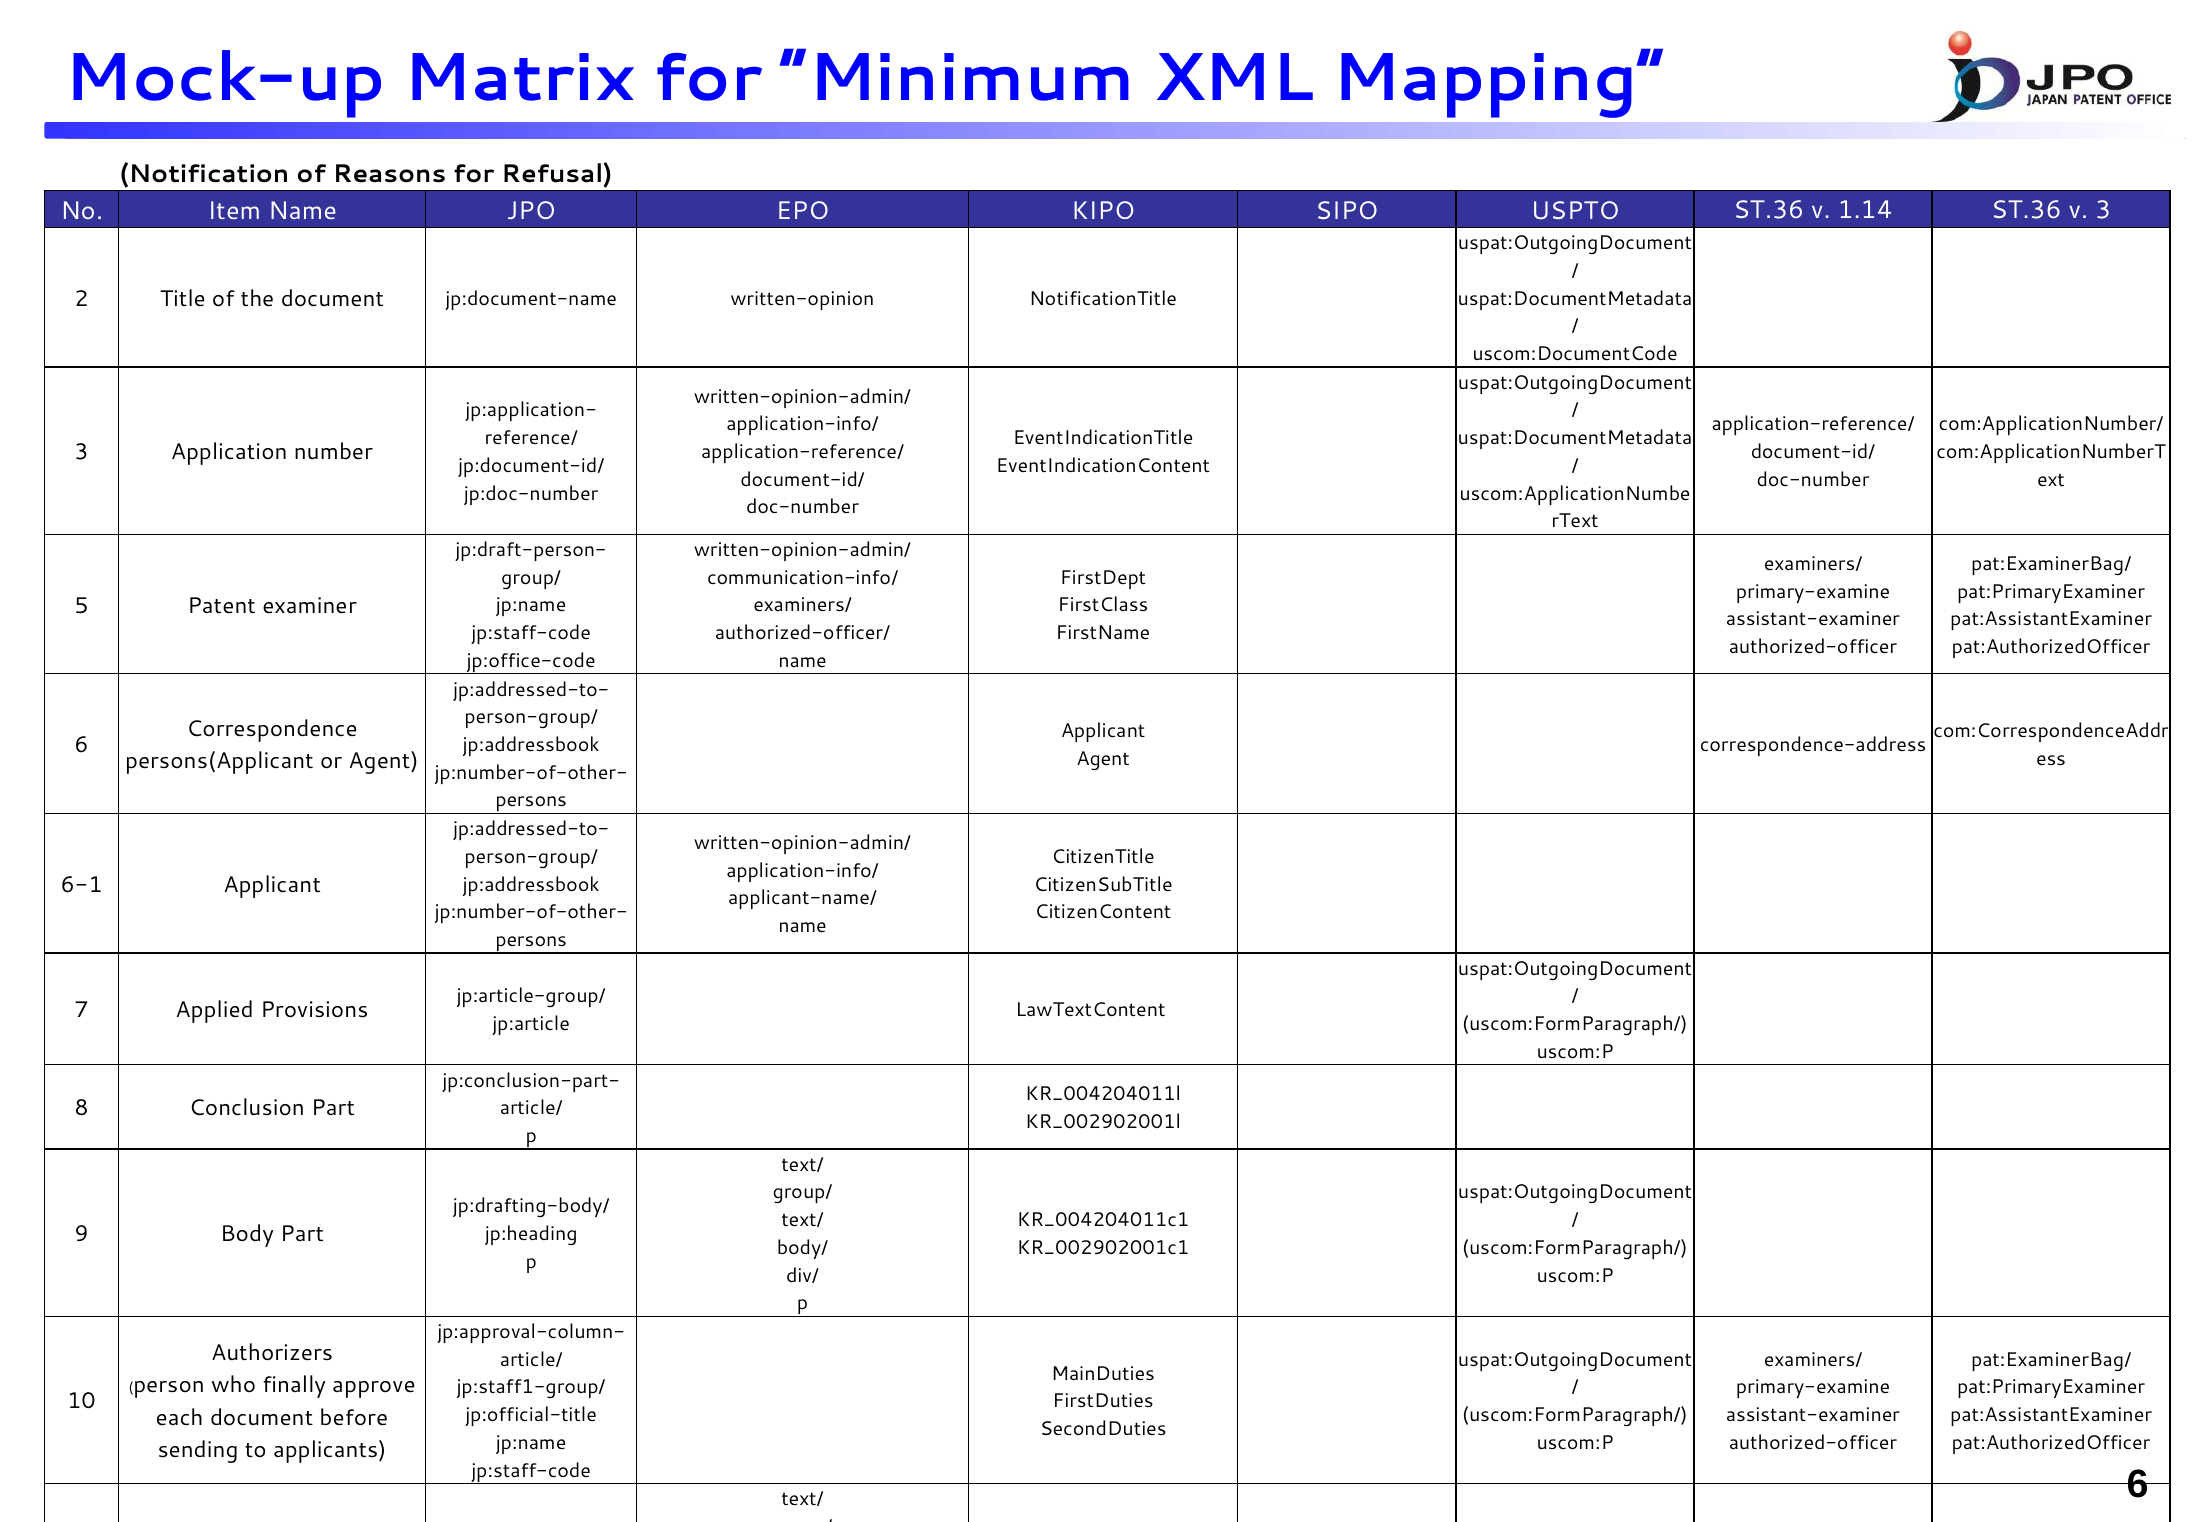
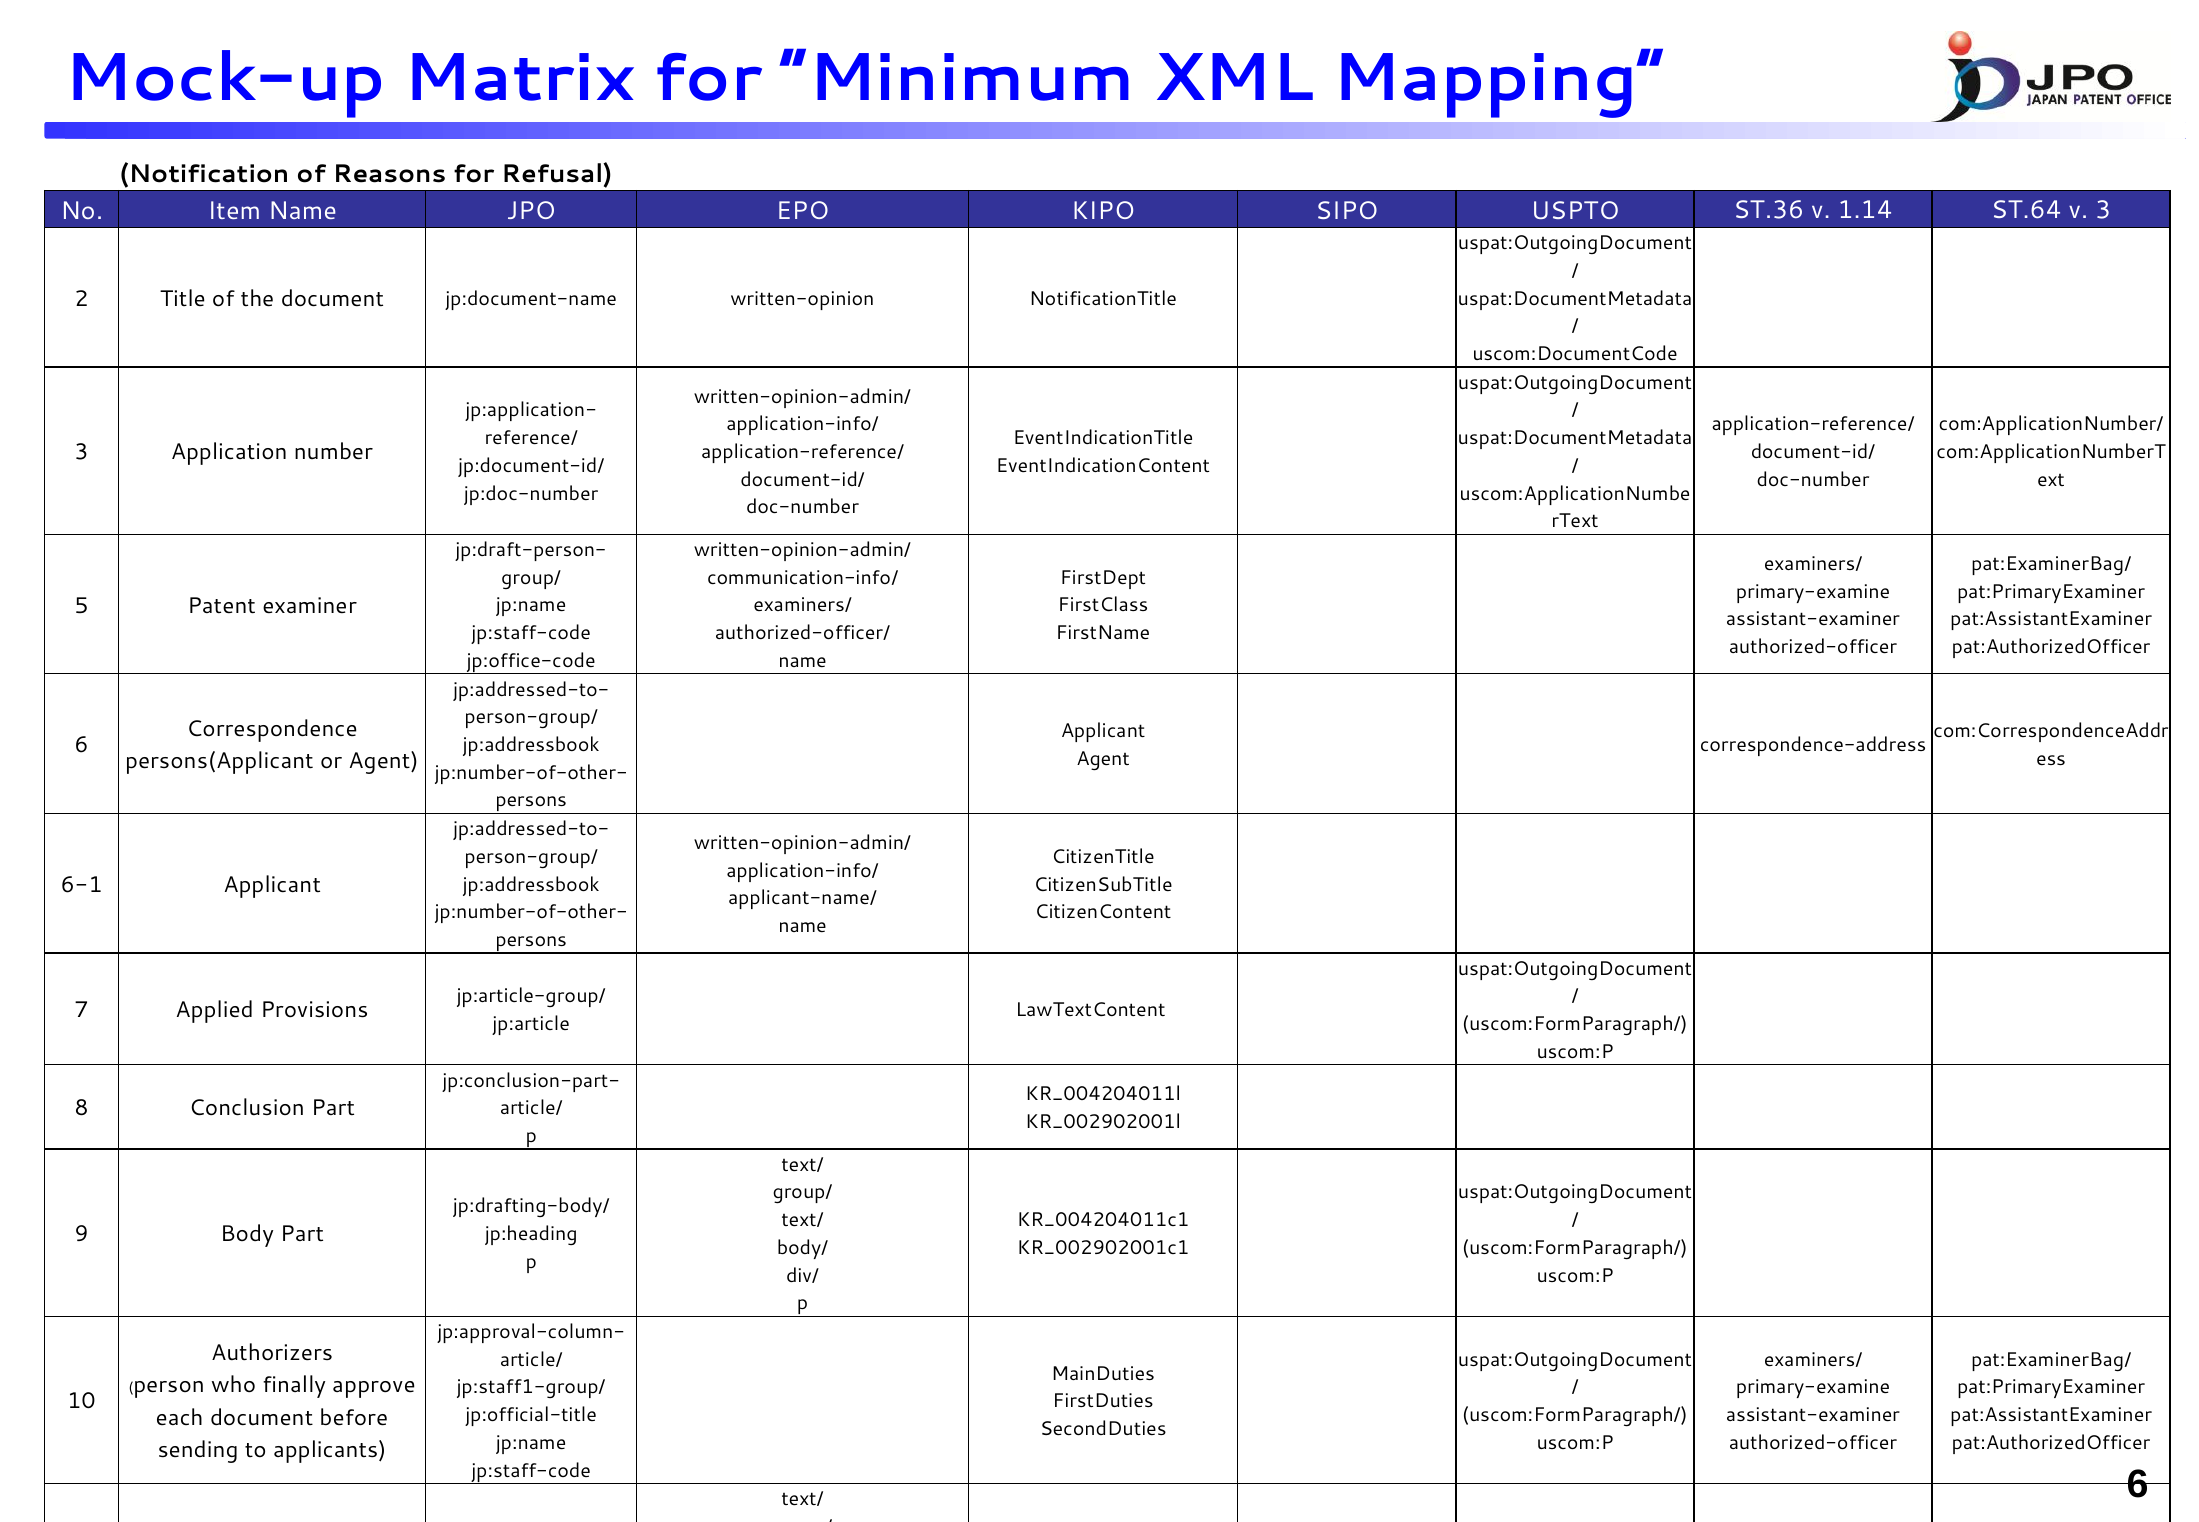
1.14 ST.36: ST.36 -> ST.64
